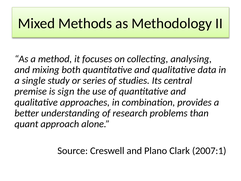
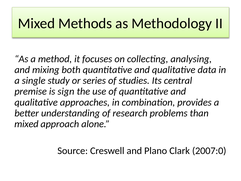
quant at (26, 124): quant -> mixed
2007:1: 2007:1 -> 2007:0
